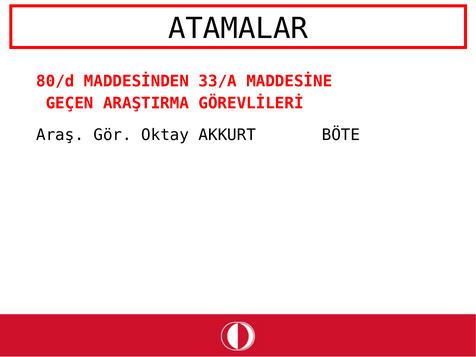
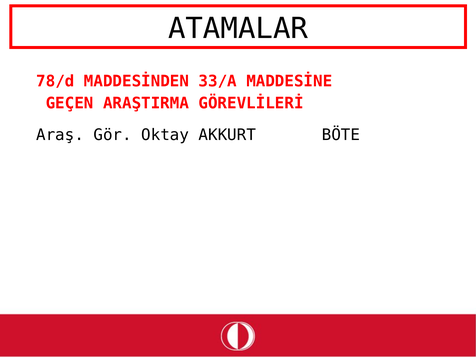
80/d: 80/d -> 78/d
